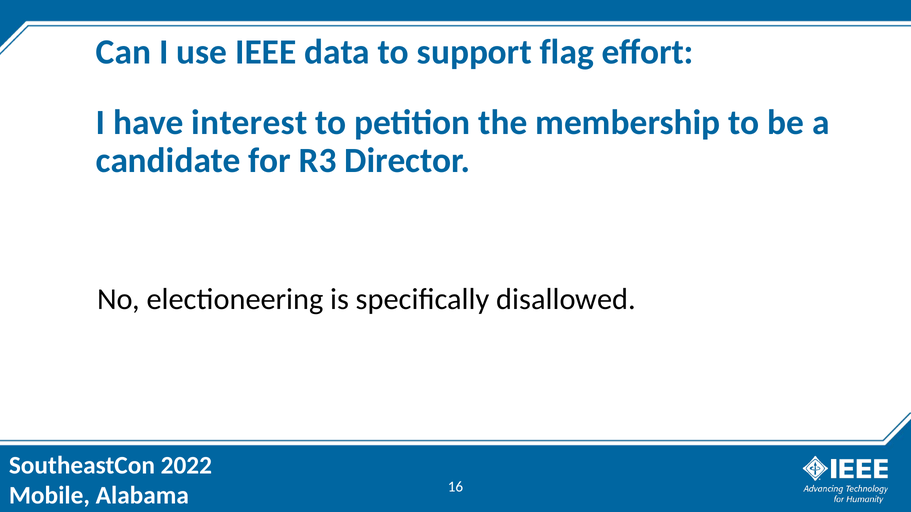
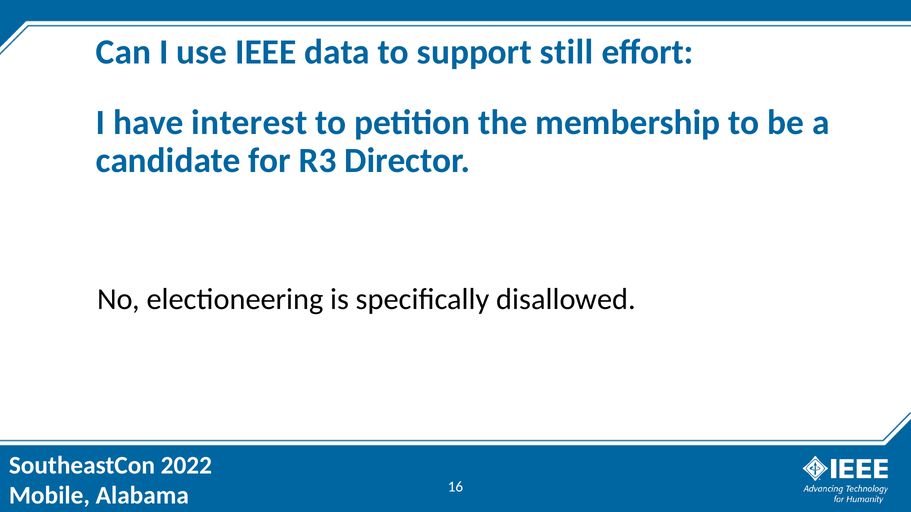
flag: flag -> still
